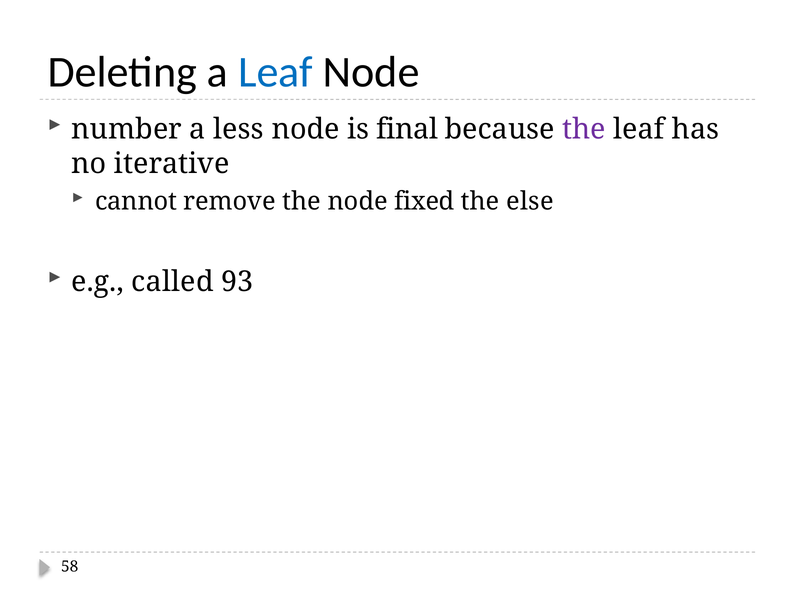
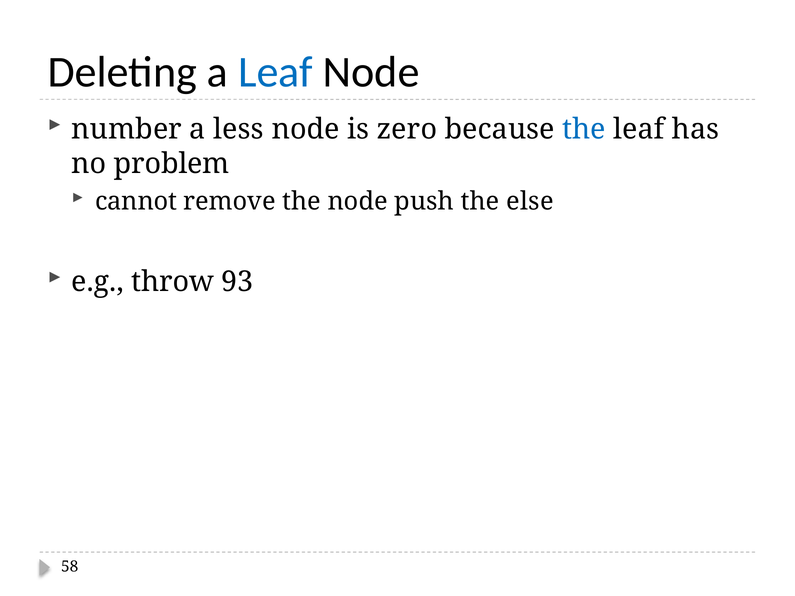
final: final -> zero
the at (584, 129) colour: purple -> blue
iterative: iterative -> problem
fixed: fixed -> push
called: called -> throw
